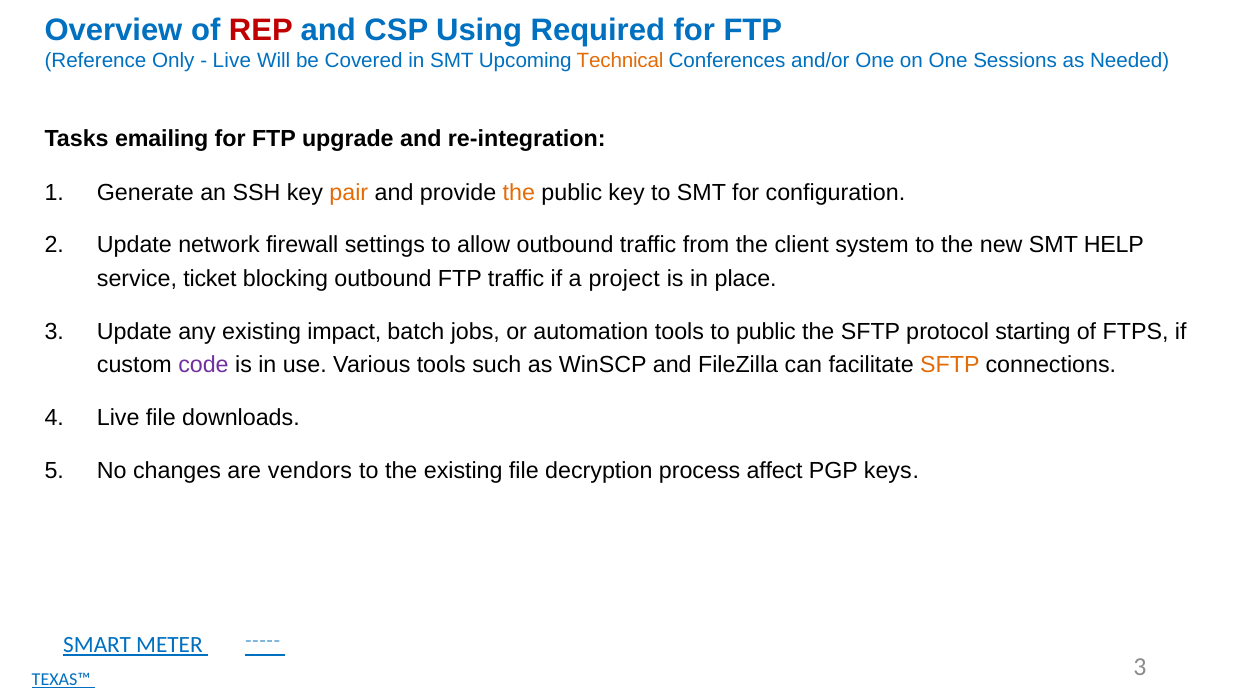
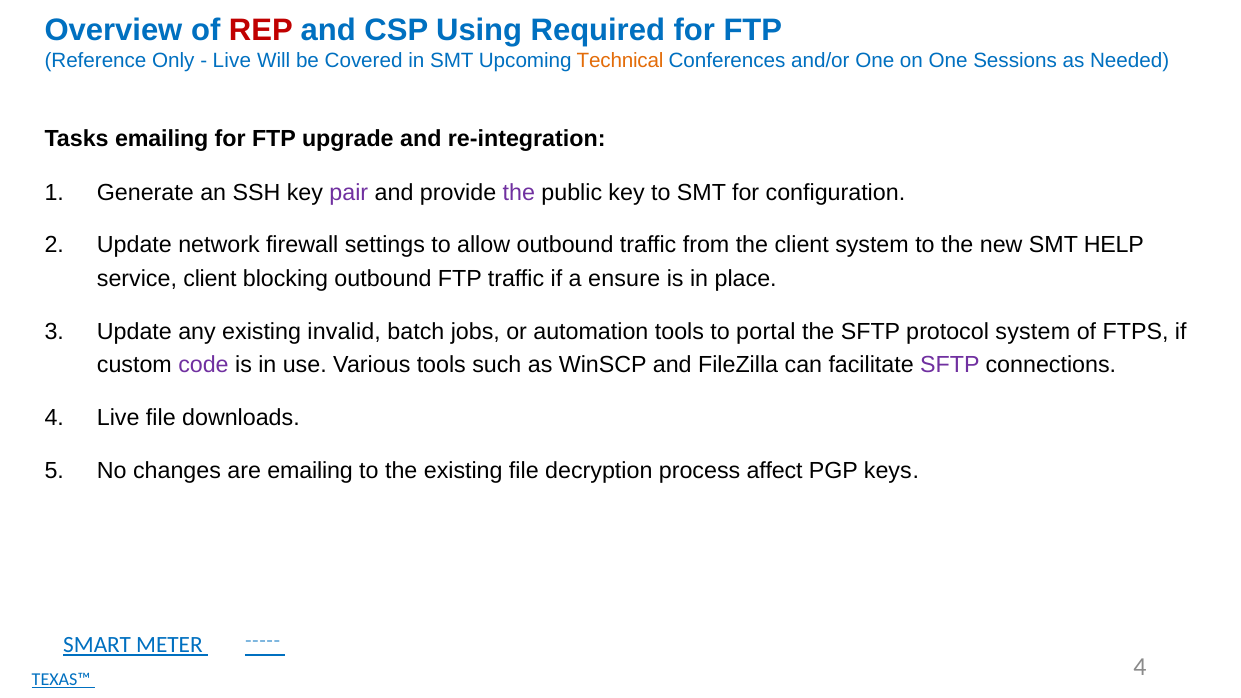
pair colour: orange -> purple
the at (519, 192) colour: orange -> purple
service ticket: ticket -> client
project: project -> ensure
impact: impact -> invalid
to public: public -> portal
protocol starting: starting -> system
SFTP at (950, 365) colour: orange -> purple
are vendors: vendors -> emailing
3 at (1140, 667): 3 -> 4
